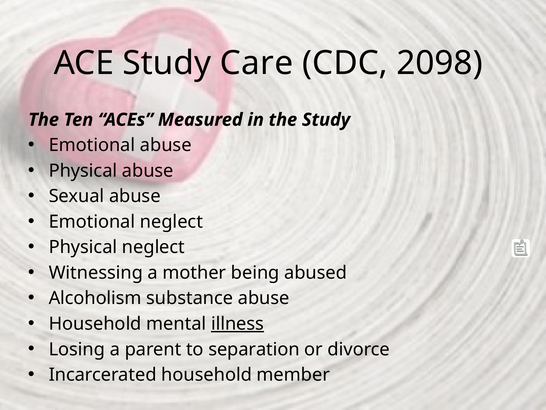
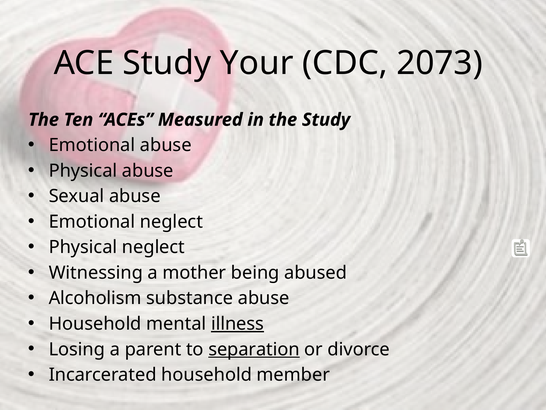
Care: Care -> Your
2098: 2098 -> 2073
separation underline: none -> present
